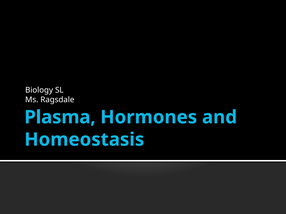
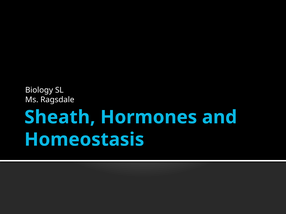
Plasma: Plasma -> Sheath
